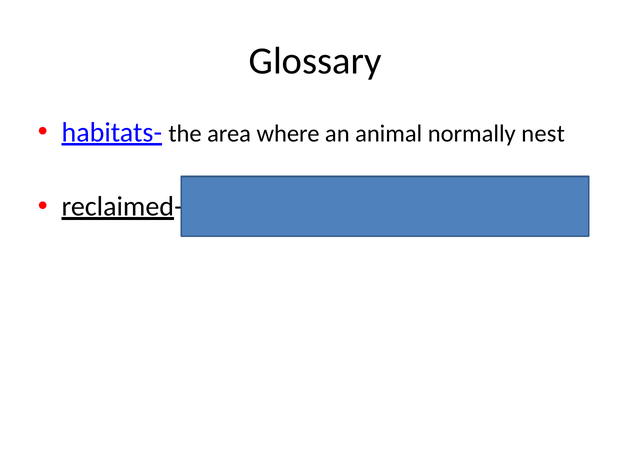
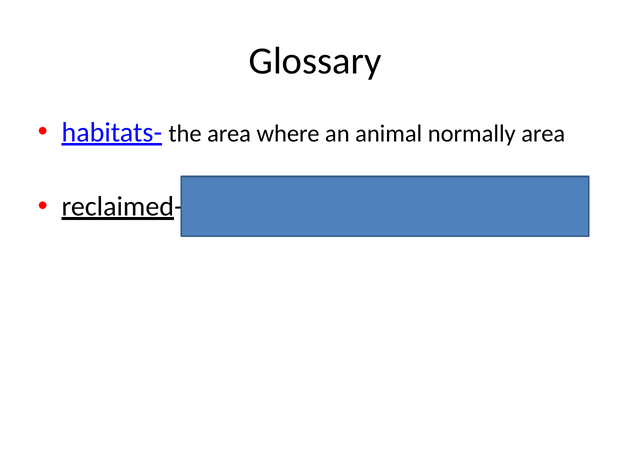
normally nest: nest -> area
